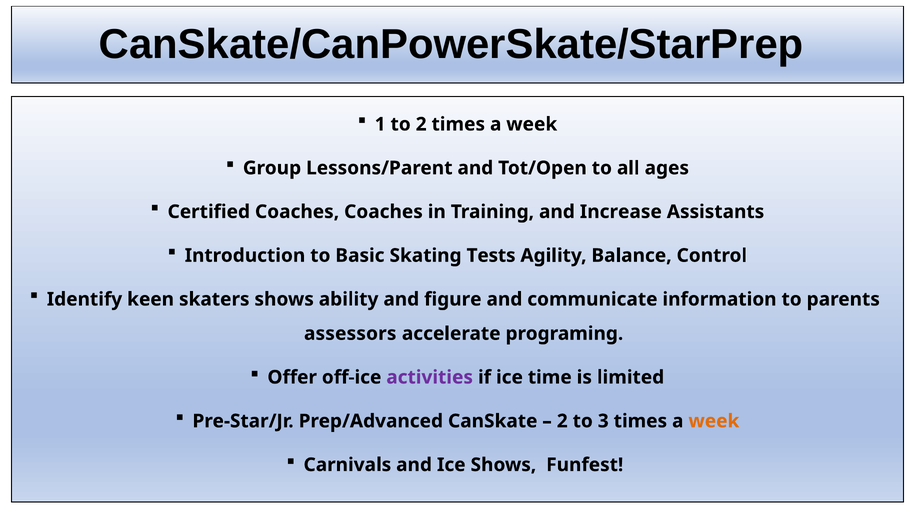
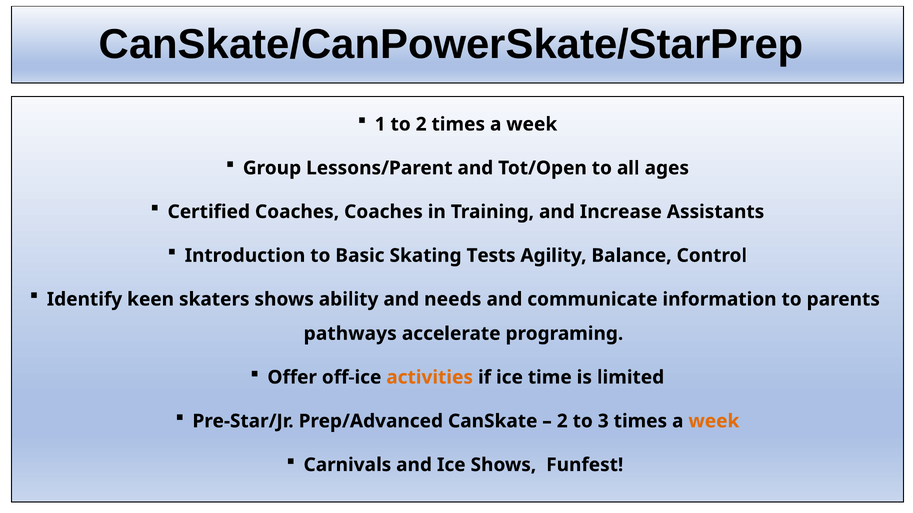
figure: figure -> needs
assessors: assessors -> pathways
activities colour: purple -> orange
